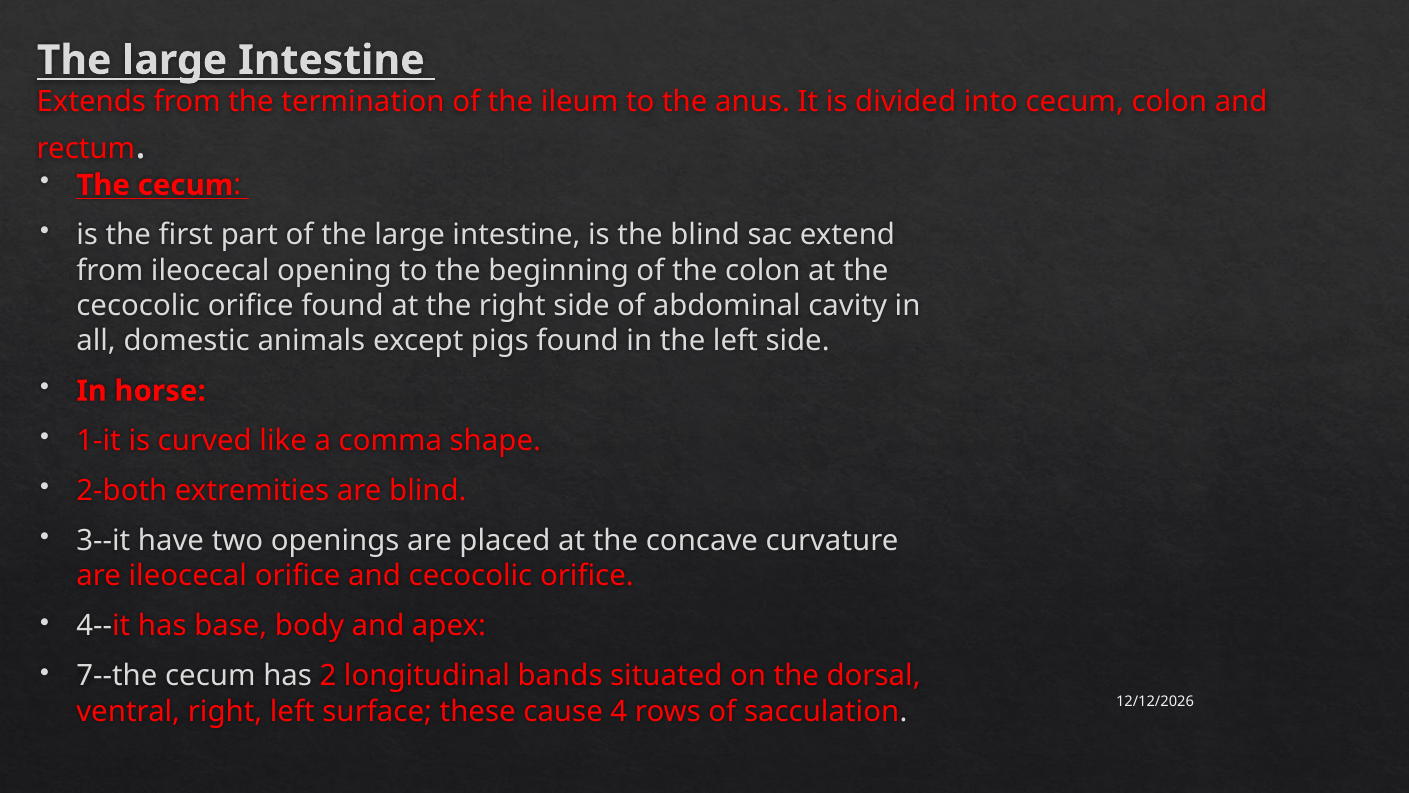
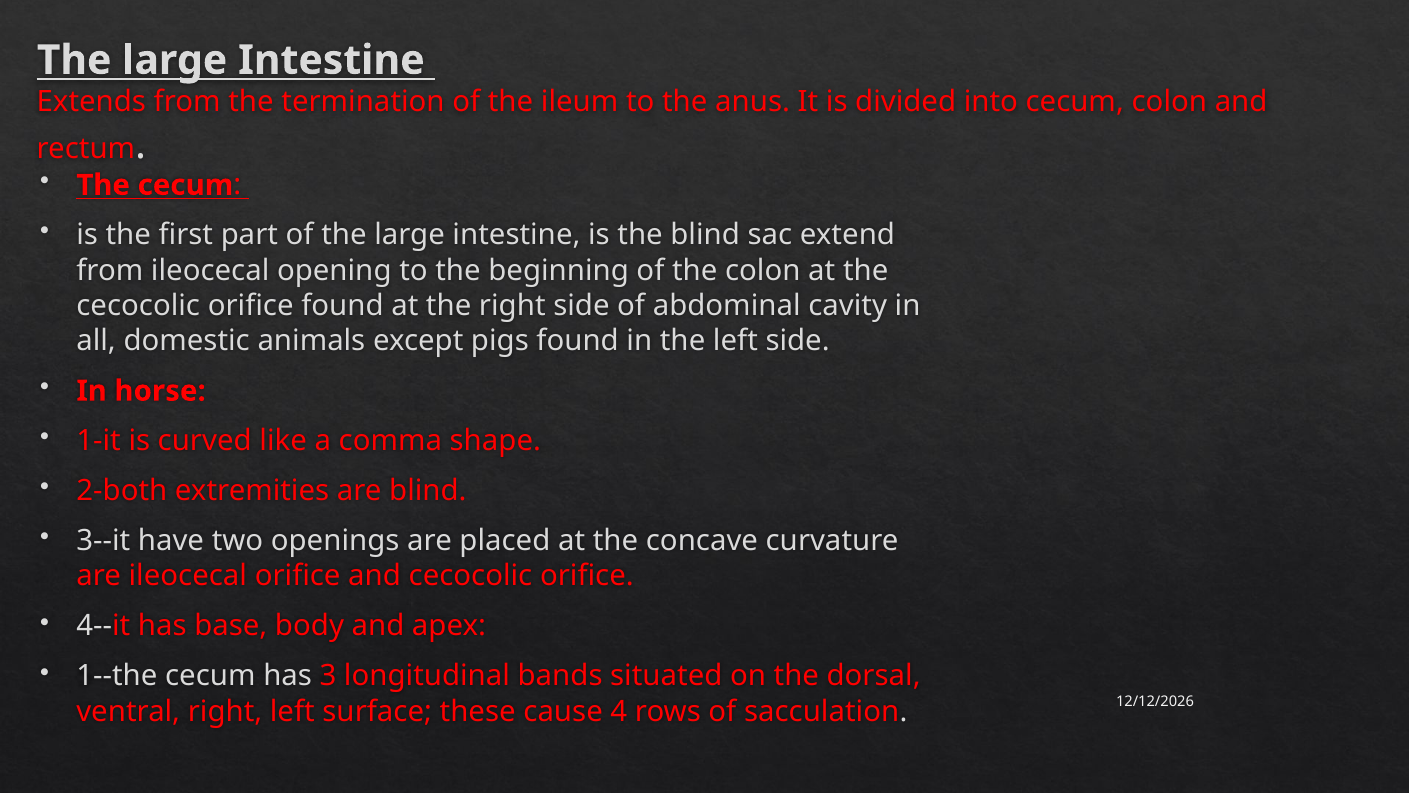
7--the: 7--the -> 1--the
2: 2 -> 3
